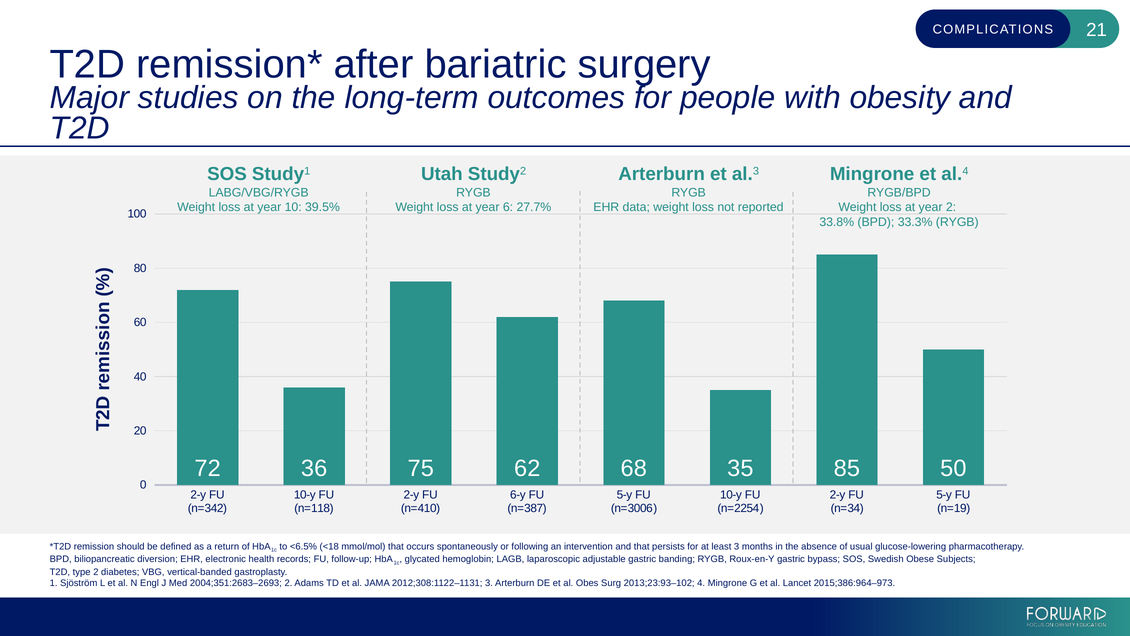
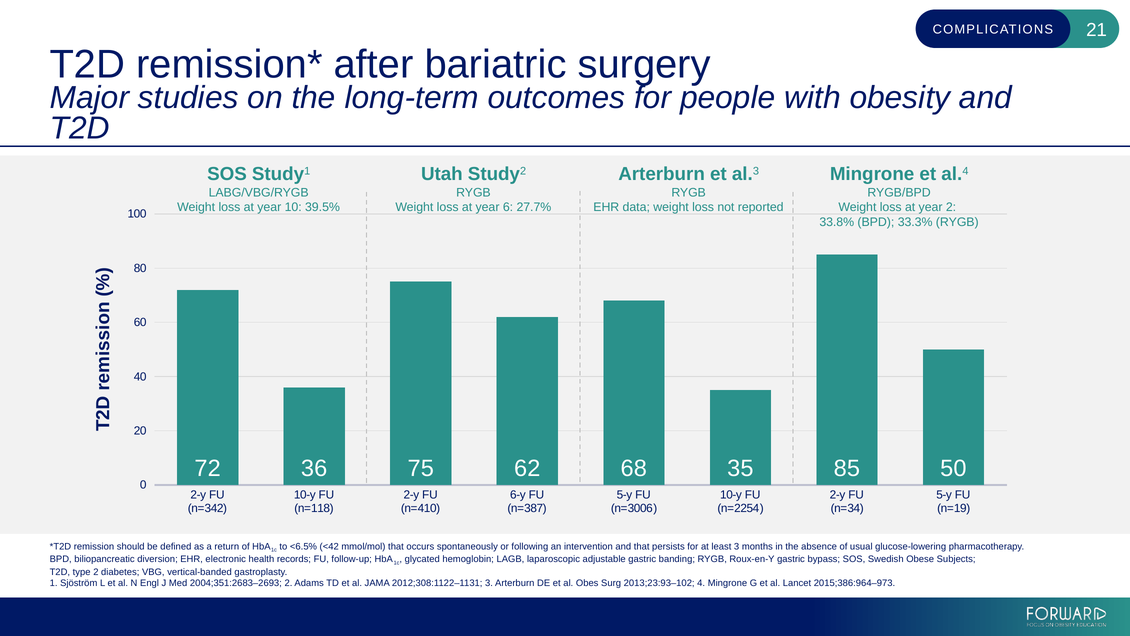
<18: <18 -> <42
